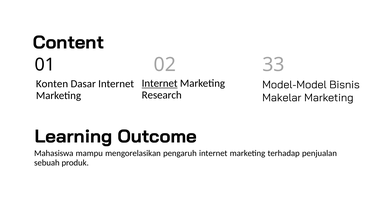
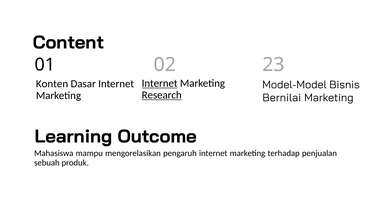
33: 33 -> 23
Research underline: none -> present
Makelar: Makelar -> Bernilai
